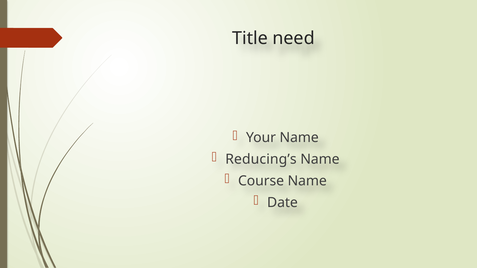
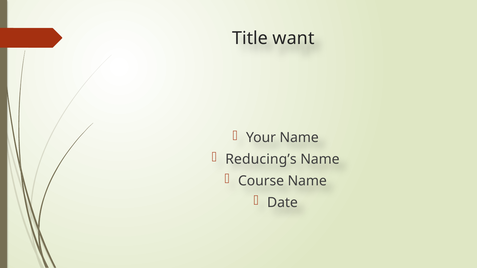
need: need -> want
